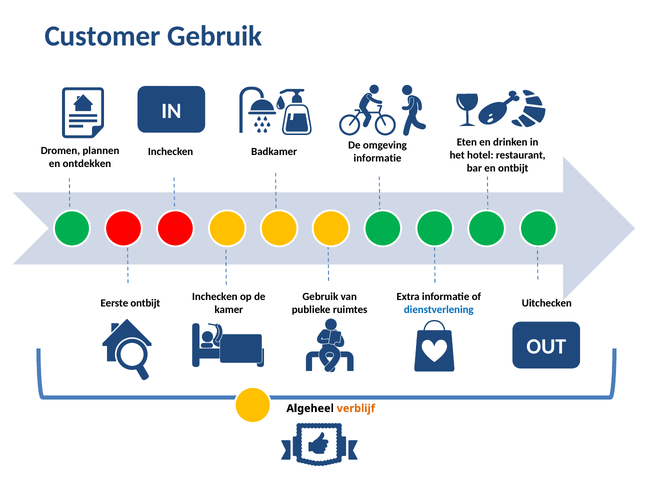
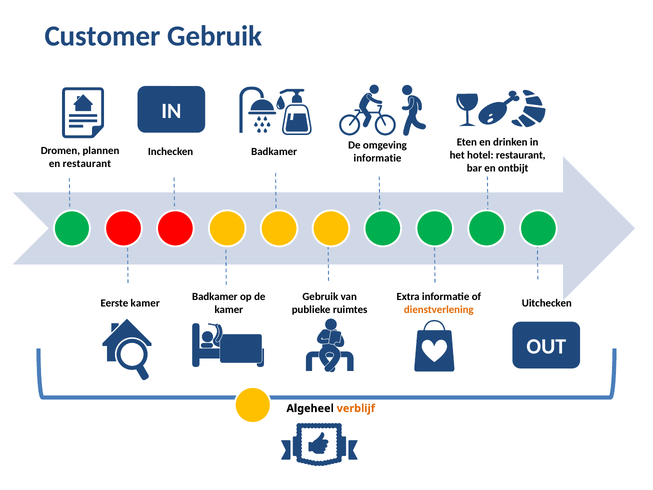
en ontdekken: ontdekken -> restaurant
Inchecken at (215, 297): Inchecken -> Badkamer
Eerste ontbijt: ontbijt -> kamer
dienstverlening colour: blue -> orange
